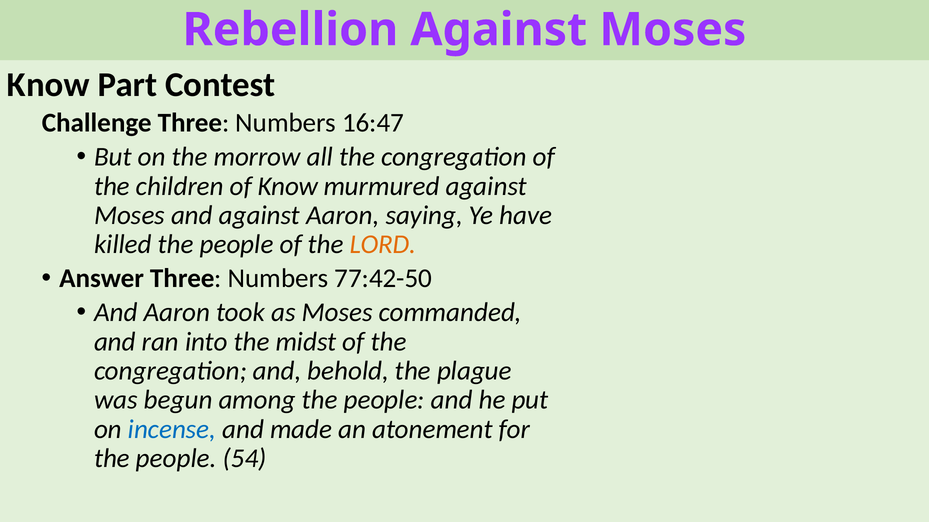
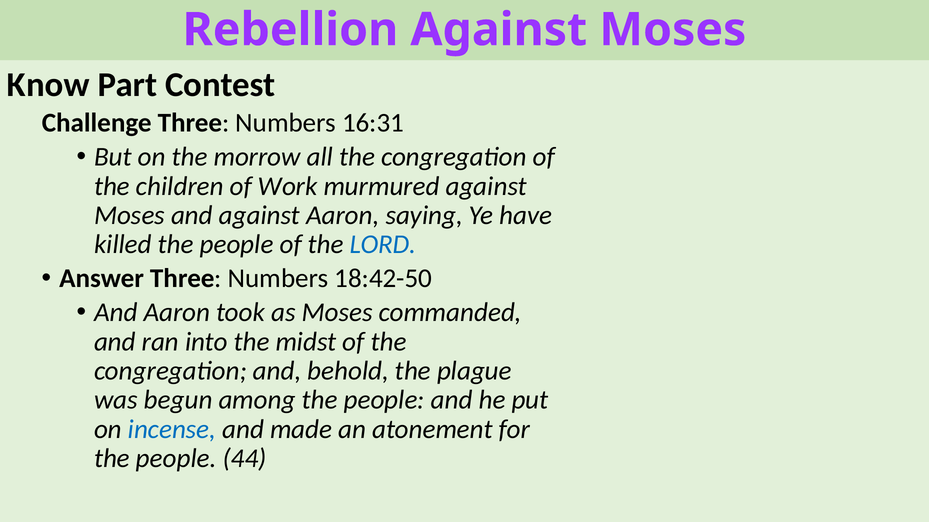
16:47: 16:47 -> 16:31
of Know: Know -> Work
LORD colour: orange -> blue
77:42-50: 77:42-50 -> 18:42-50
54: 54 -> 44
